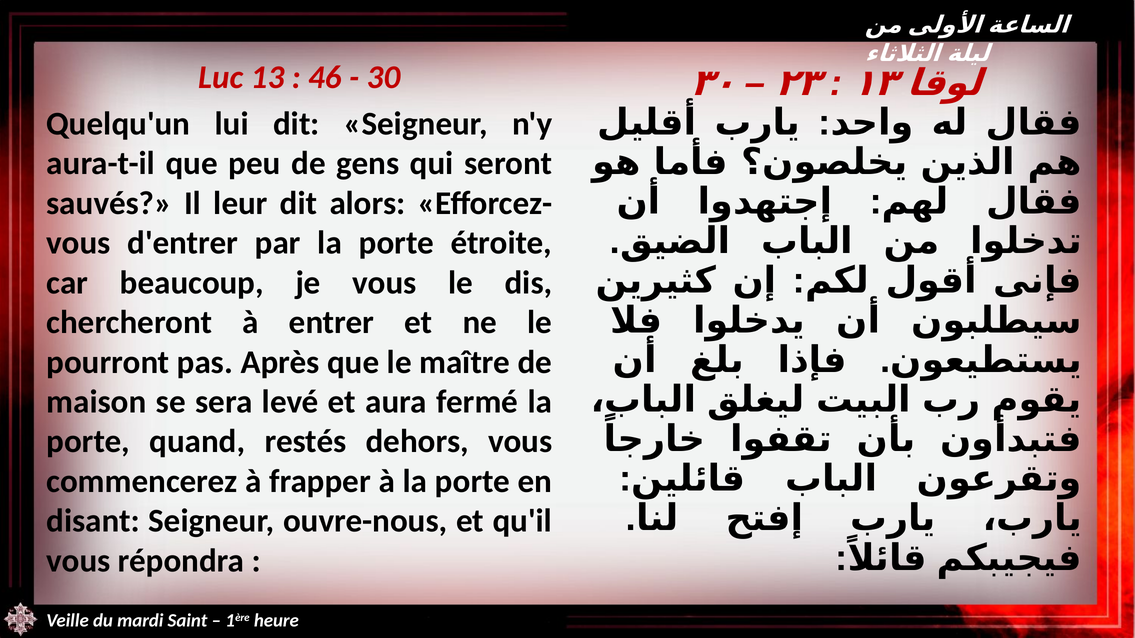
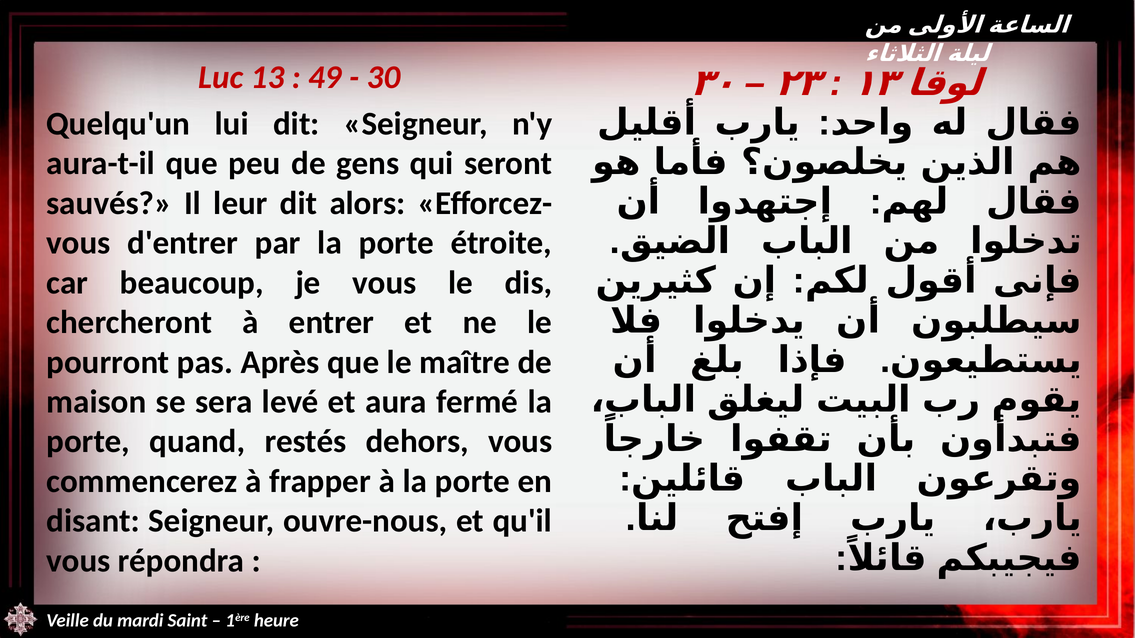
46: 46 -> 49
